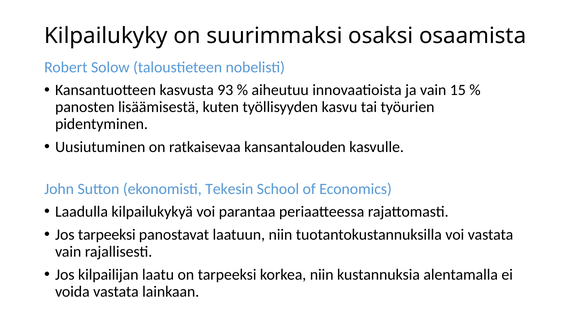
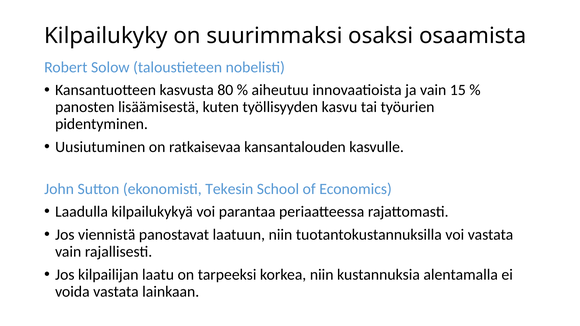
93: 93 -> 80
Jos tarpeeksi: tarpeeksi -> viennistä
